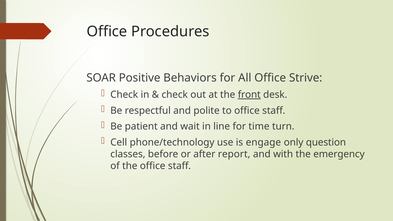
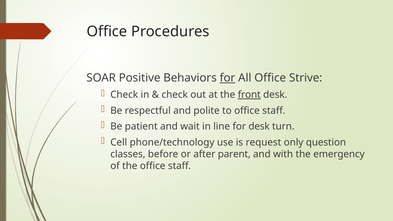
for at (227, 78) underline: none -> present
for time: time -> desk
engage: engage -> request
report: report -> parent
